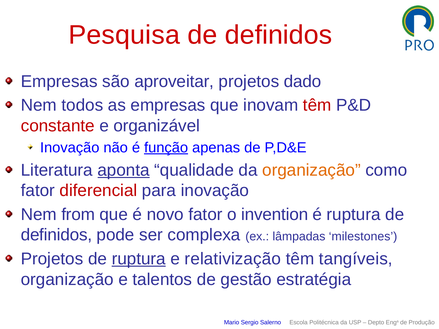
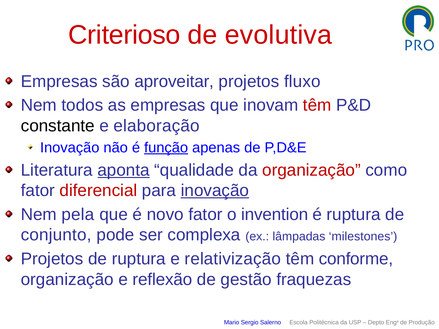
Pesquisa: Pesquisa -> Criterioso
definidos at (279, 35): definidos -> evolutiva
dado: dado -> fluxo
constante colour: red -> black
organizável: organizável -> elaboração
organização at (312, 170) colour: orange -> red
inovação at (215, 191) underline: none -> present
from: from -> pela
definidos at (56, 235): definidos -> conjunto
ruptura at (139, 259) underline: present -> none
tangíveis: tangíveis -> conforme
talentos: talentos -> reflexão
estratégia: estratégia -> fraquezas
